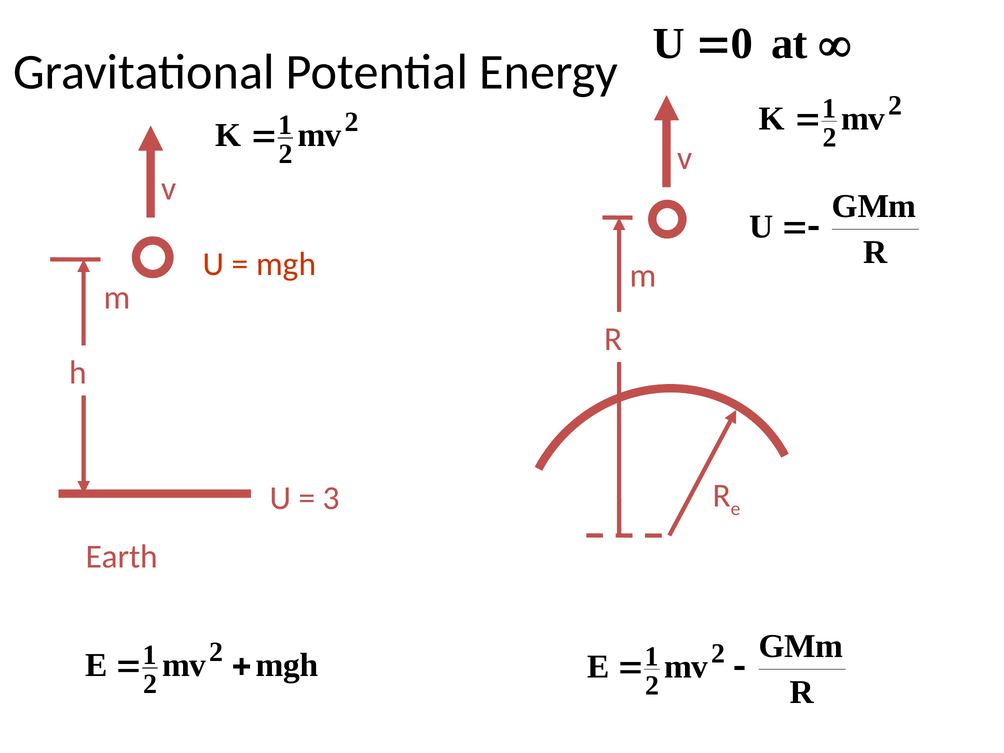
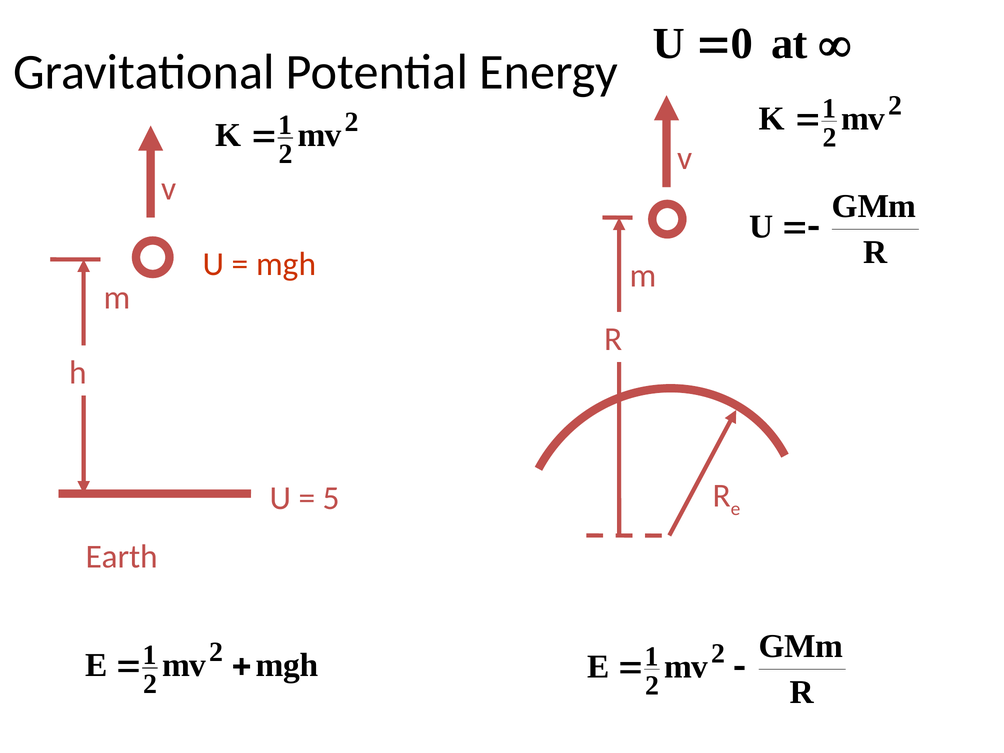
3: 3 -> 5
